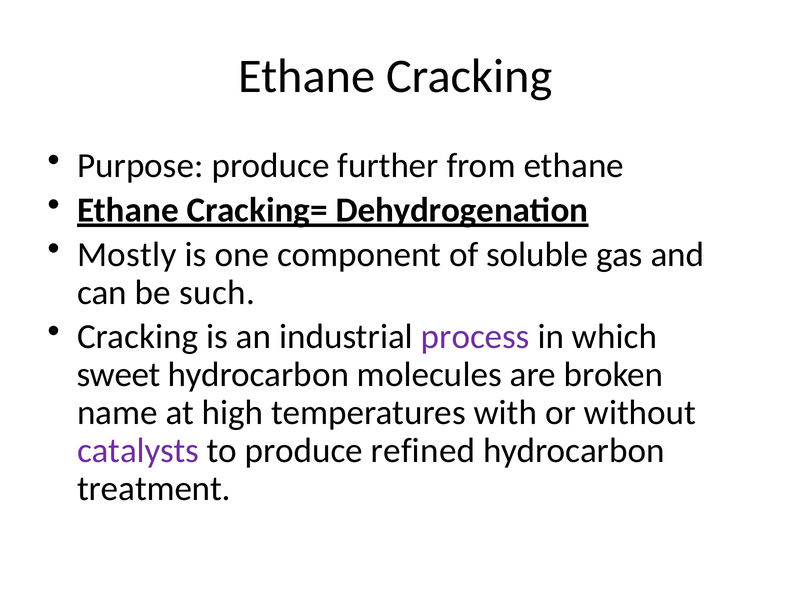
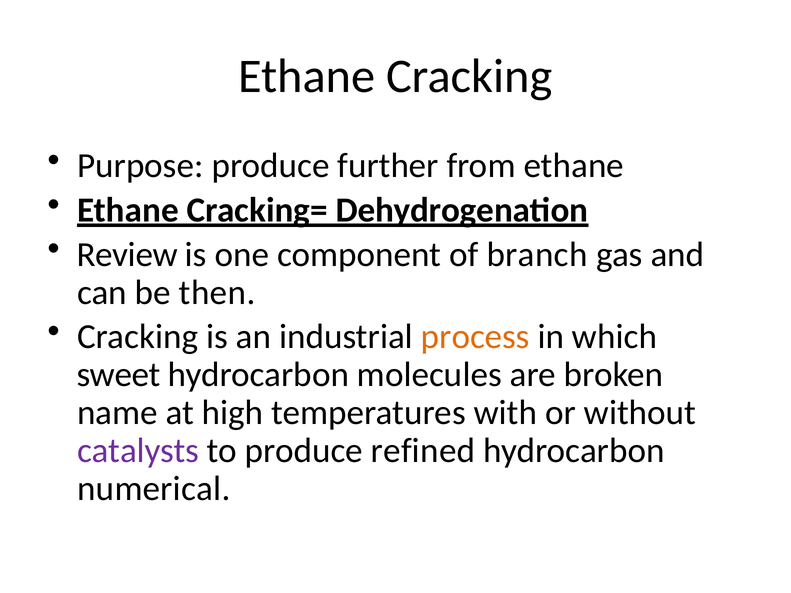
Mostly: Mostly -> Review
soluble: soluble -> branch
such: such -> then
process colour: purple -> orange
treatment: treatment -> numerical
